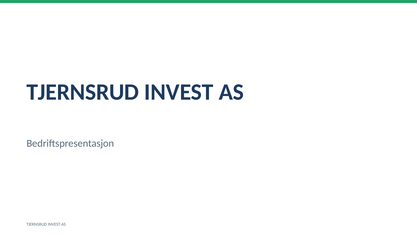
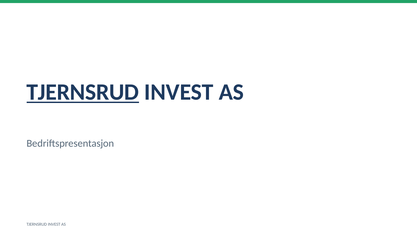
TJERNSRUD at (83, 92) underline: none -> present
